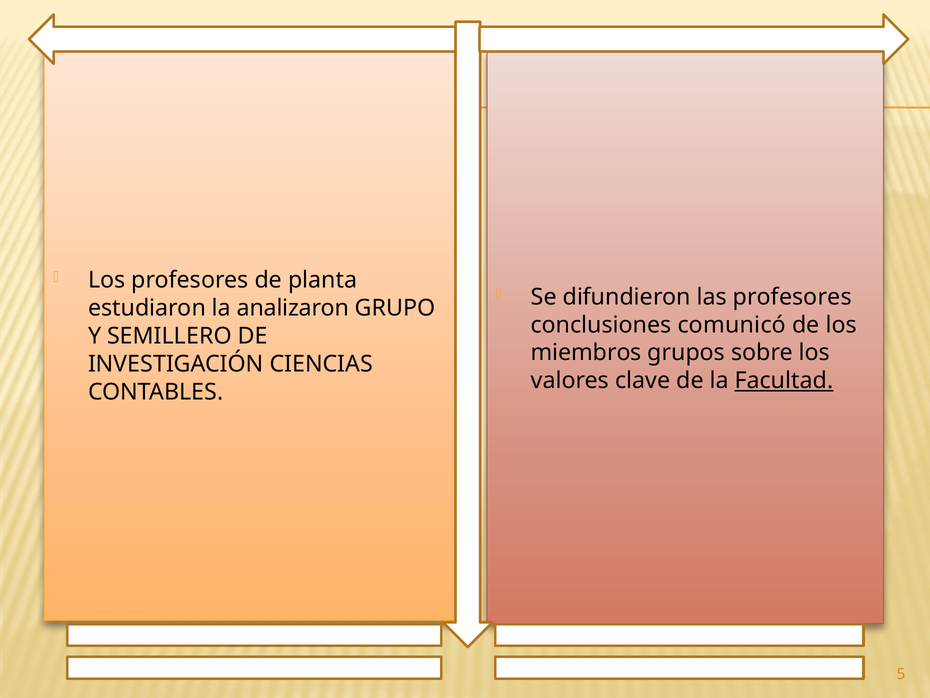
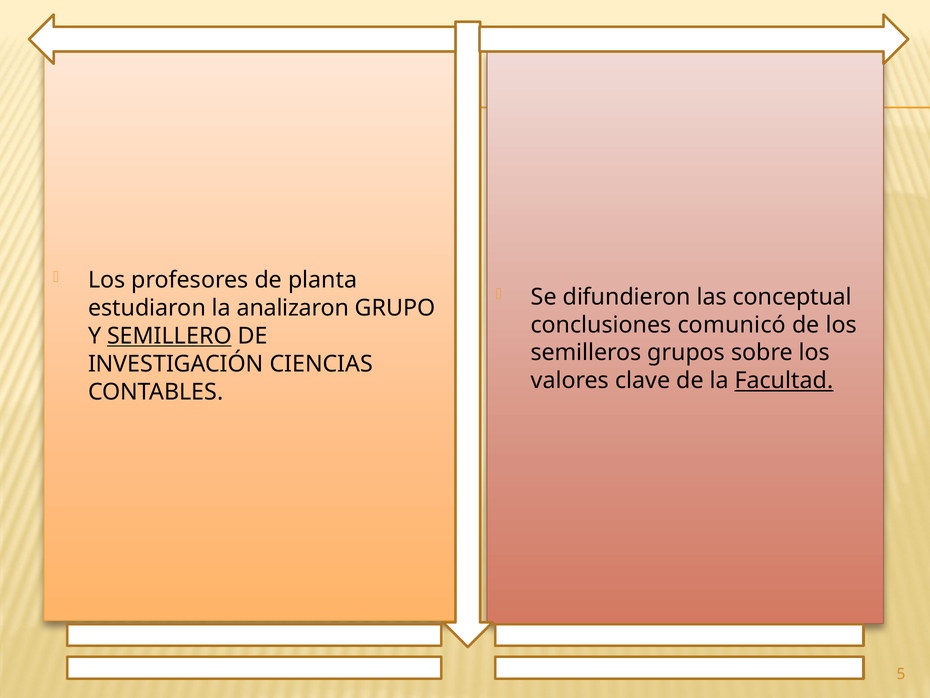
las profesores: profesores -> conceptual
SEMILLERO underline: none -> present
miembros: miembros -> semilleros
